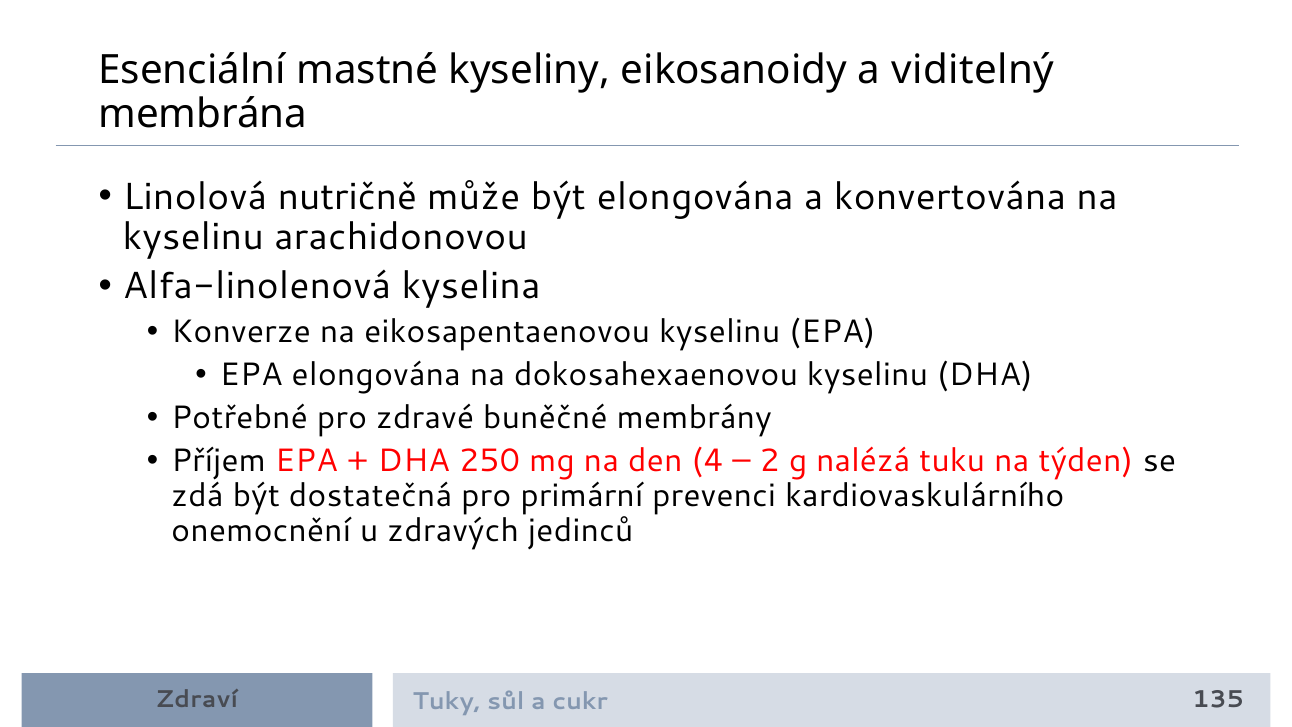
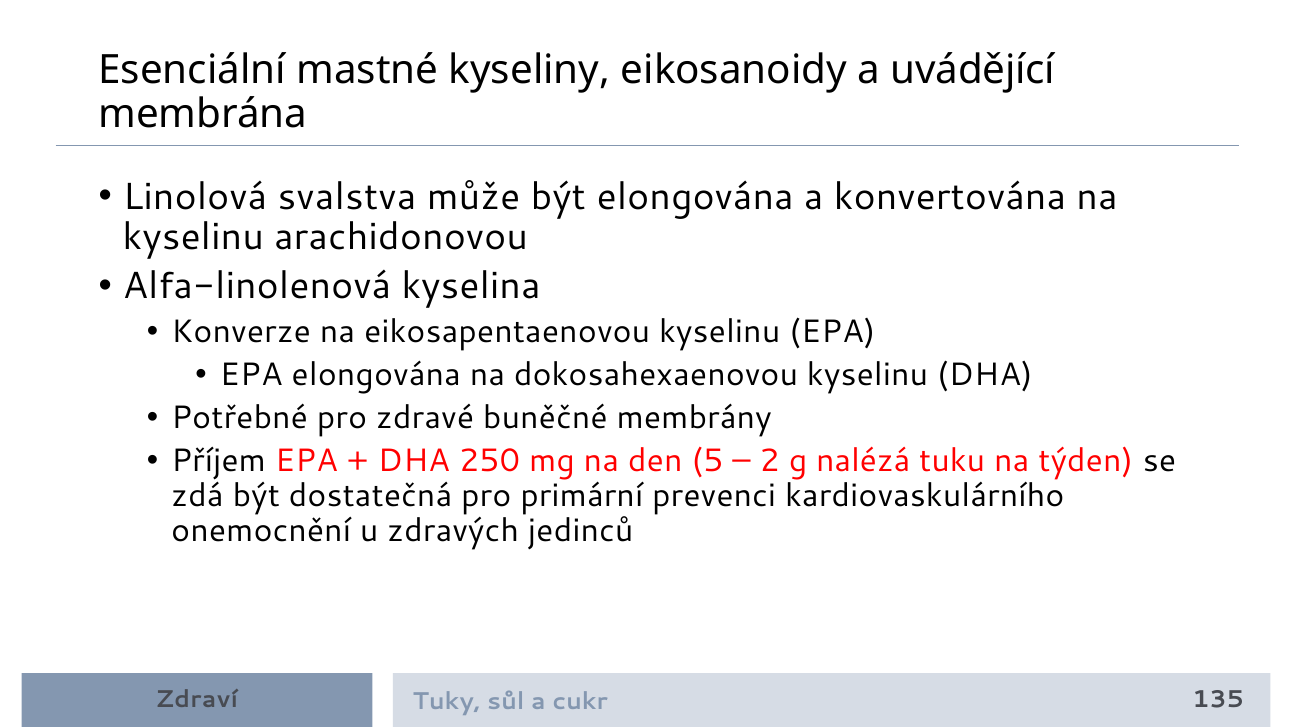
viditelný: viditelný -> uvádějící
nutričně: nutričně -> svalstva
4: 4 -> 5
